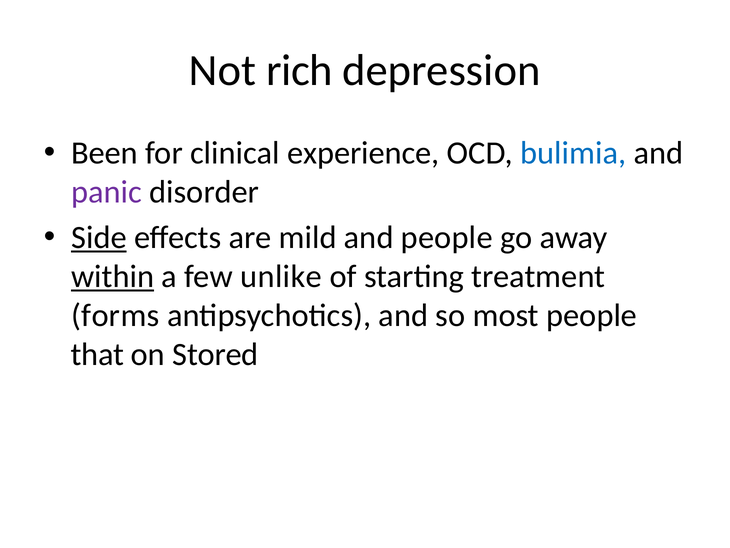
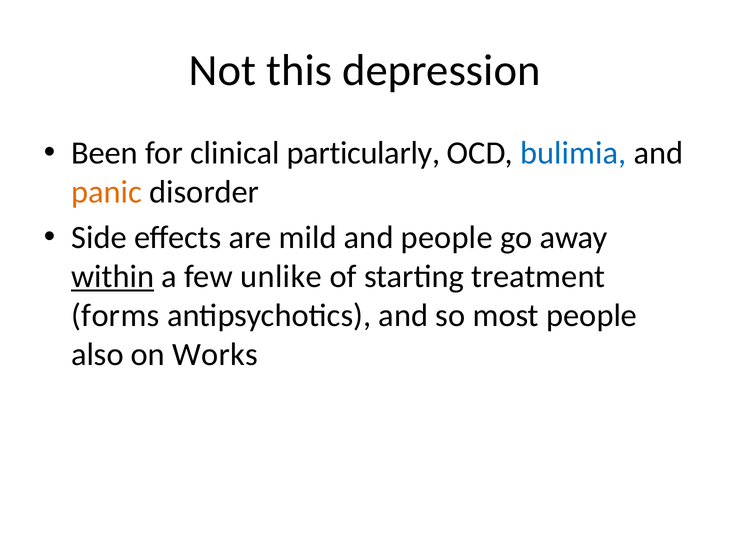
rich: rich -> this
experience: experience -> particularly
panic colour: purple -> orange
Side underline: present -> none
that: that -> also
Stored: Stored -> Works
